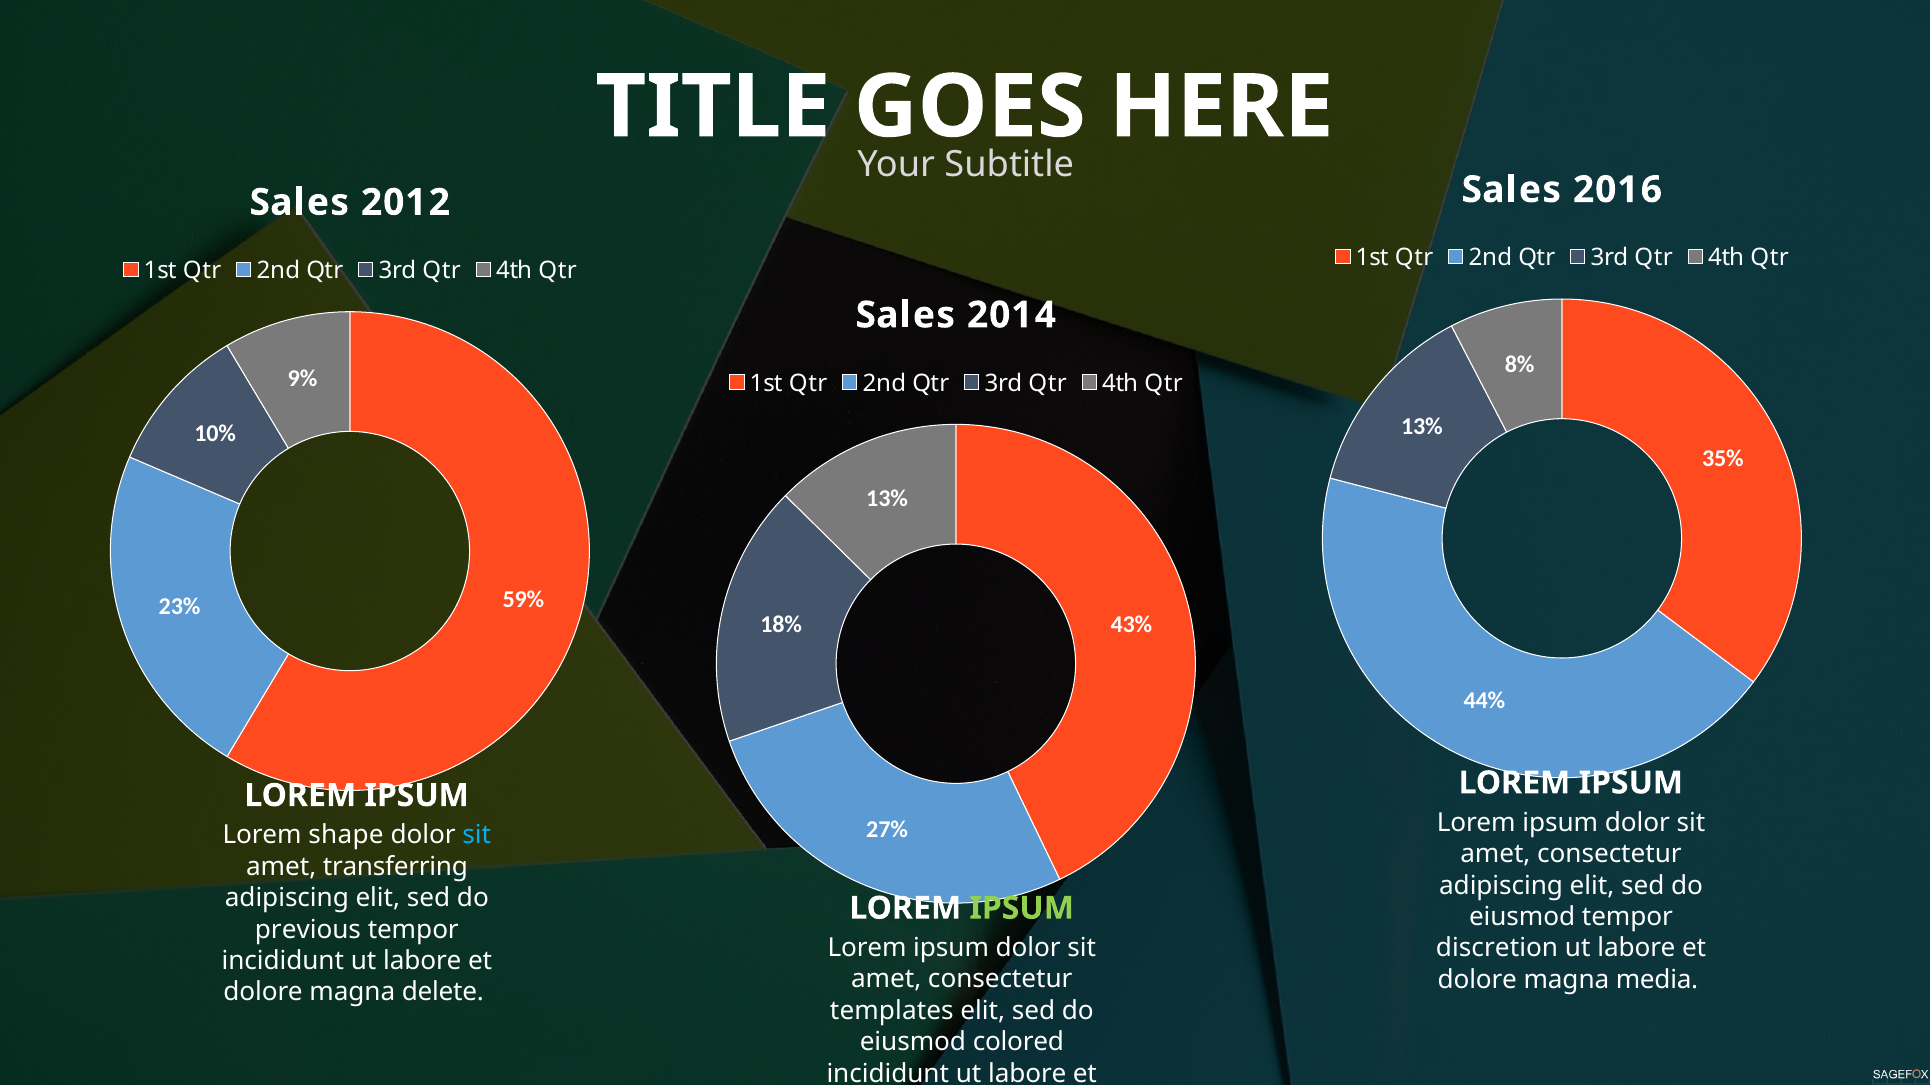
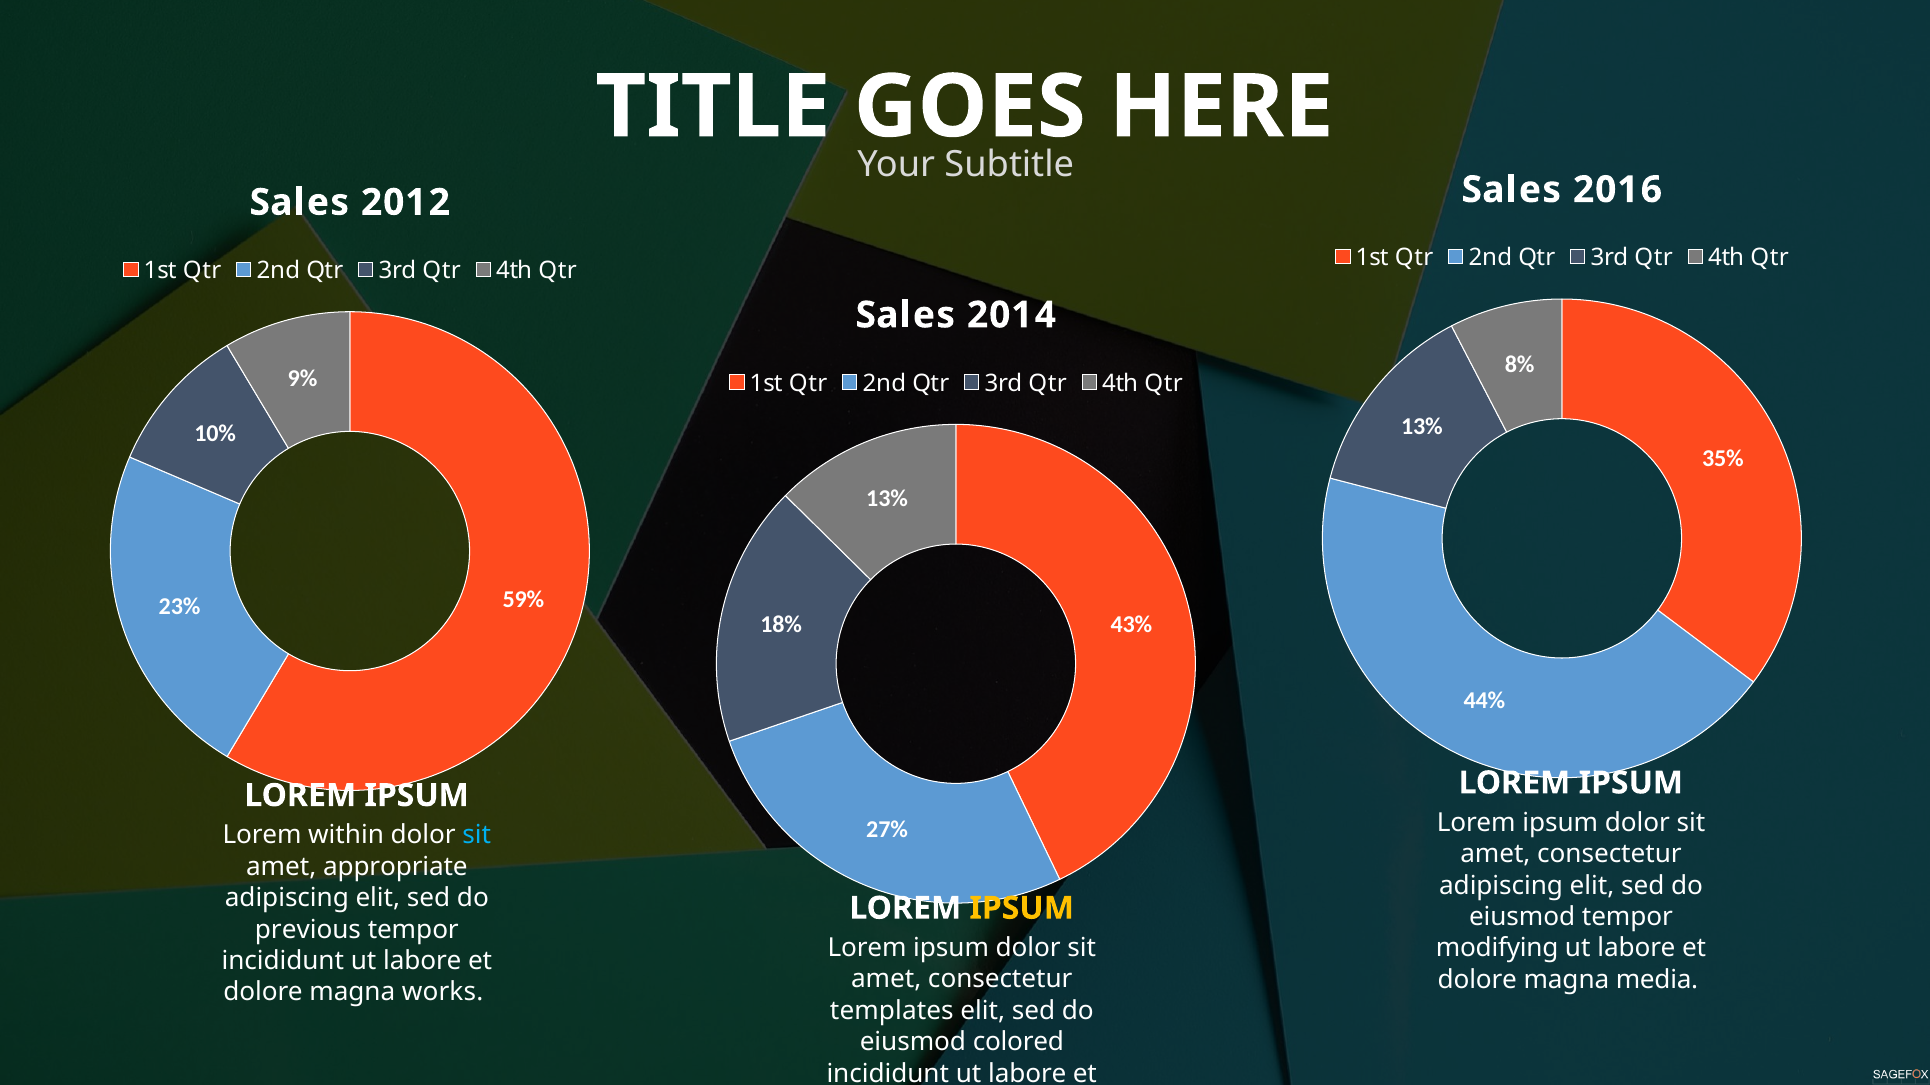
shape: shape -> within
transferring: transferring -> appropriate
IPSUM at (1022, 909) colour: light green -> yellow
discretion: discretion -> modifying
delete: delete -> works
